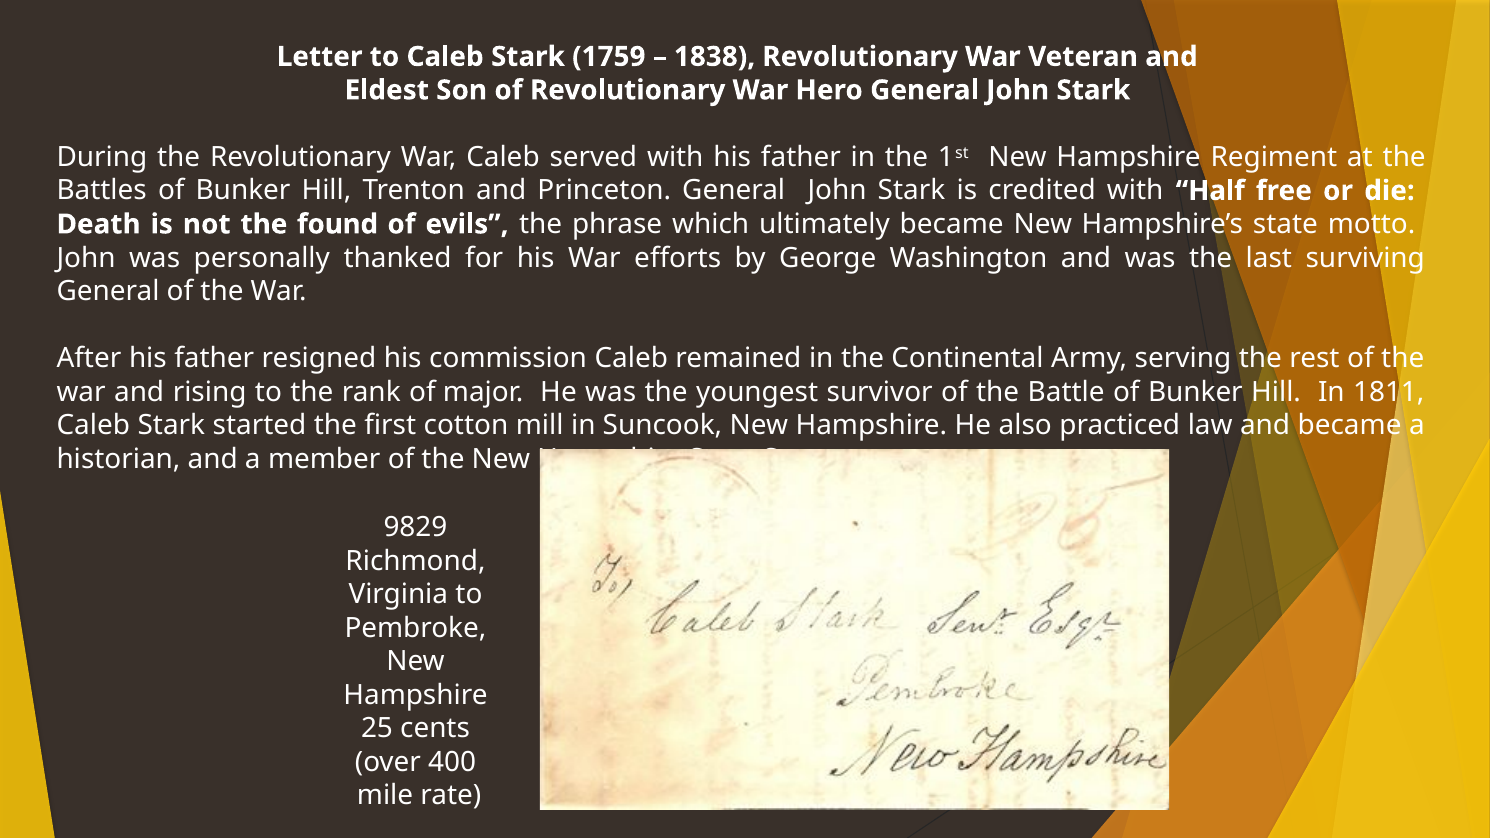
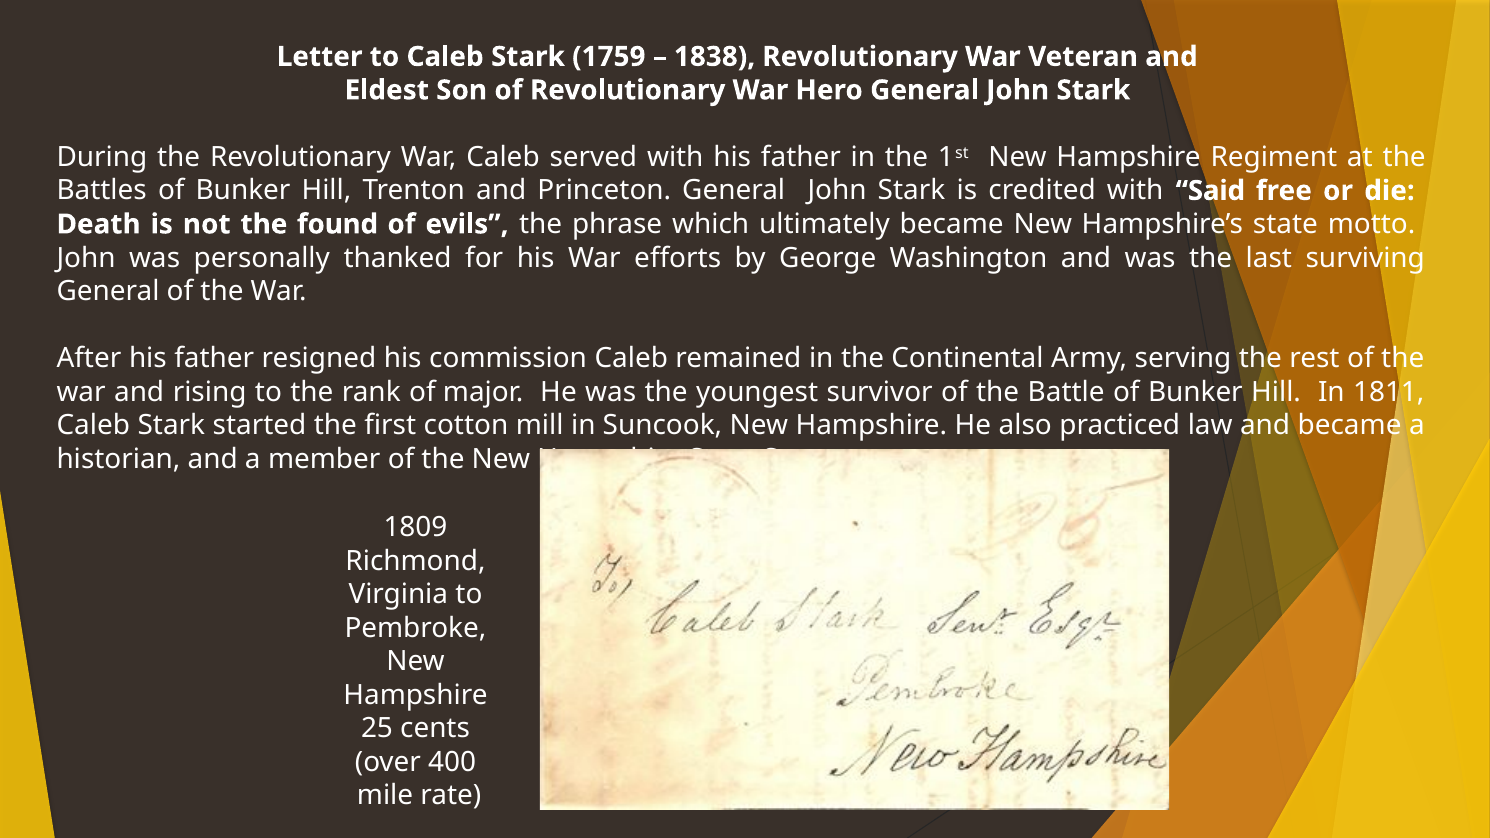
Half: Half -> Said
9829: 9829 -> 1809
